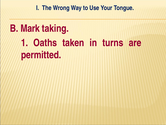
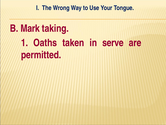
turns: turns -> serve
